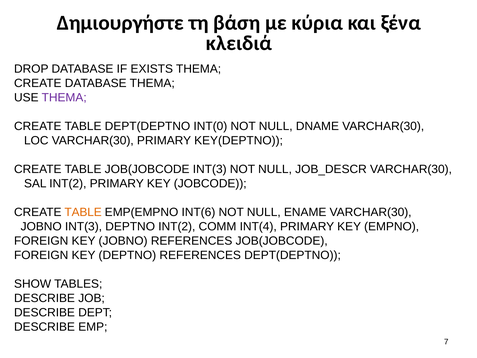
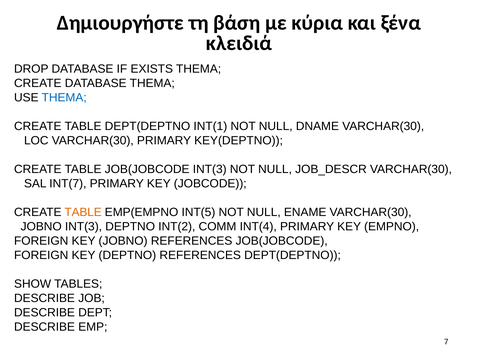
THEMA at (64, 98) colour: purple -> blue
INT(0: INT(0 -> INT(1
SAL INT(2: INT(2 -> INT(7
INT(6: INT(6 -> INT(5
